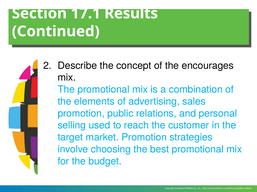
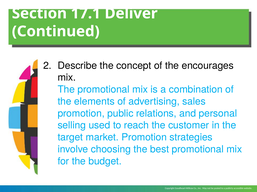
Results: Results -> Deliver
